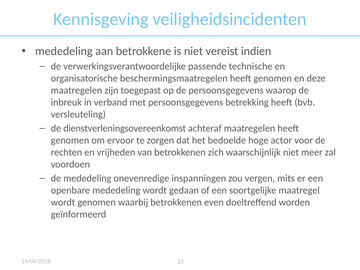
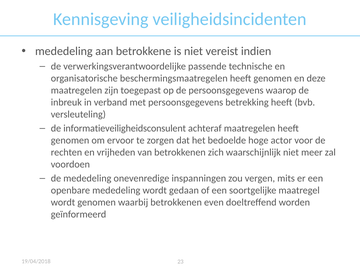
dienstverleningsovereenkomst: dienstverleningsovereenkomst -> informatieveiligheidsconsulent
